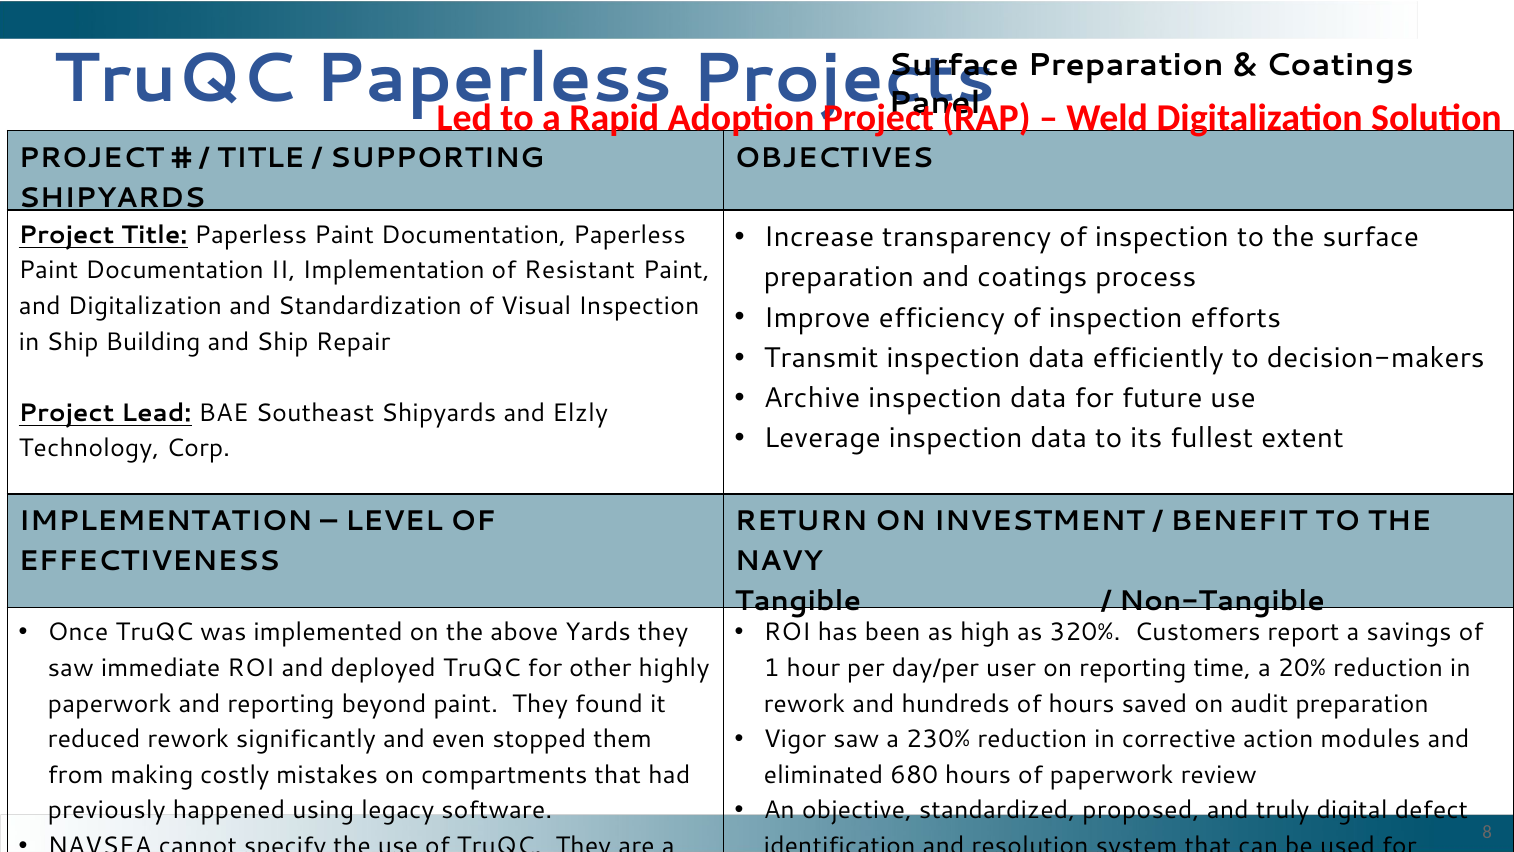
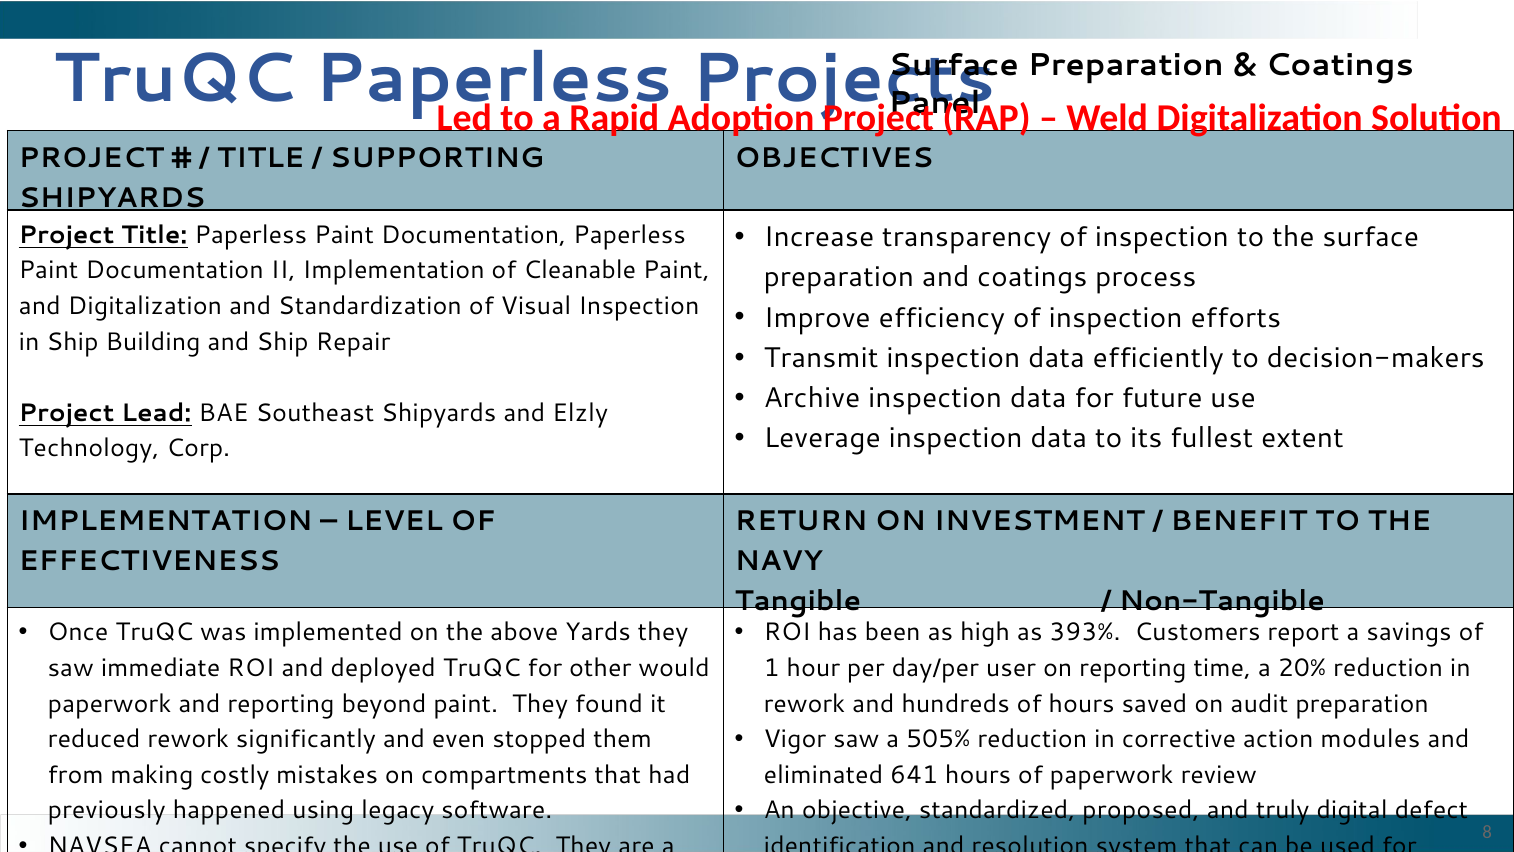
Resistant: Resistant -> Cleanable
320%: 320% -> 393%
highly: highly -> would
230%: 230% -> 505%
680: 680 -> 641
